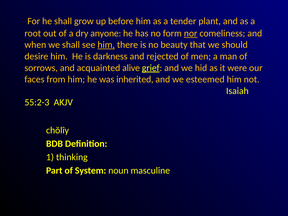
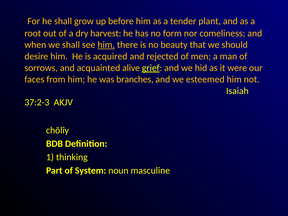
anyone: anyone -> harvest
nor underline: present -> none
darkness: darkness -> acquired
inherited: inherited -> branches
55:2-3: 55:2-3 -> 37:2-3
